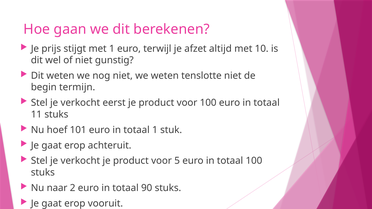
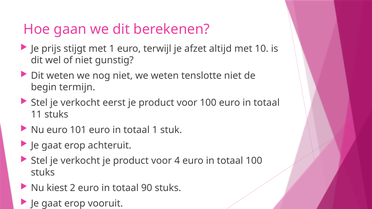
Nu hoef: hoef -> euro
5: 5 -> 4
naar: naar -> kiest
